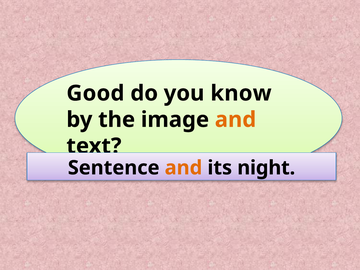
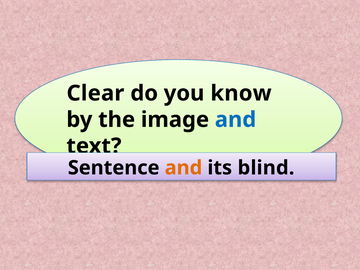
Good: Good -> Clear
and at (235, 120) colour: orange -> blue
night: night -> blind
